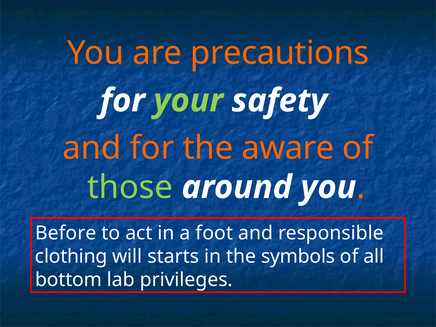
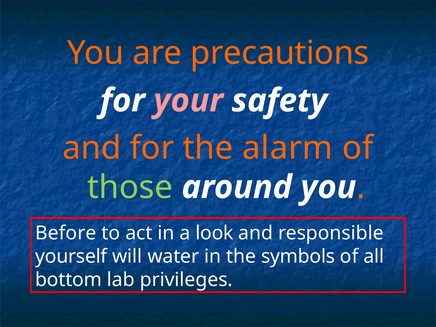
your colour: light green -> pink
aware: aware -> alarm
foot: foot -> look
clothing: clothing -> yourself
starts: starts -> water
